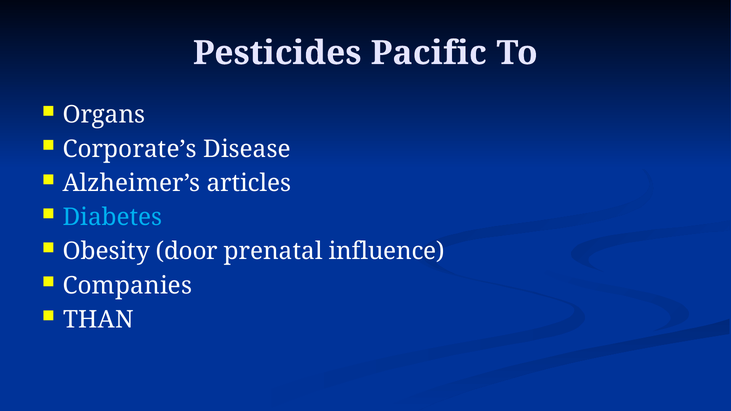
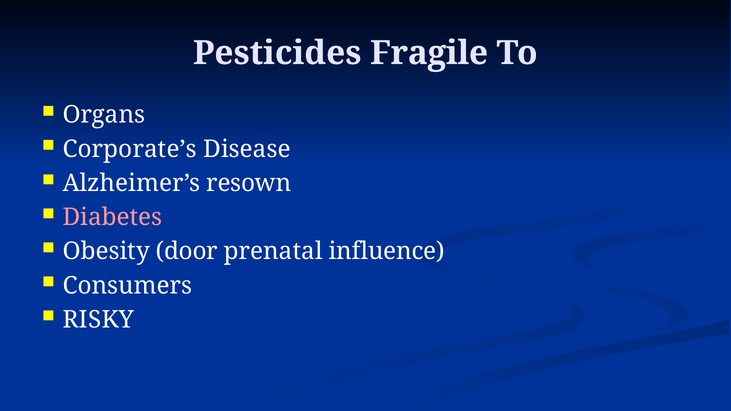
Pacific: Pacific -> Fragile
articles: articles -> resown
Diabetes colour: light blue -> pink
Companies: Companies -> Consumers
THAN: THAN -> RISKY
